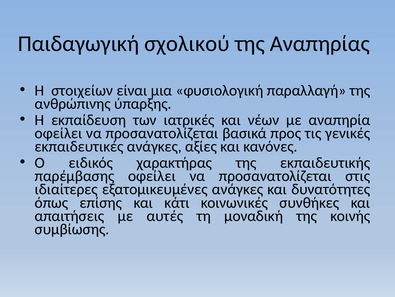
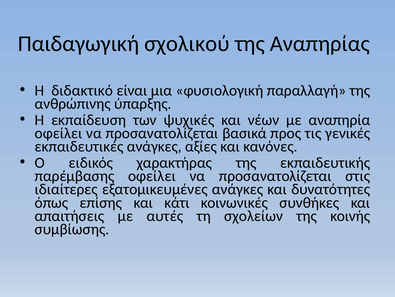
στοιχείων: στοιχείων -> διδακτικό
ιατρικές: ιατρικές -> ψυχικές
μοναδική: μοναδική -> σχολείων
